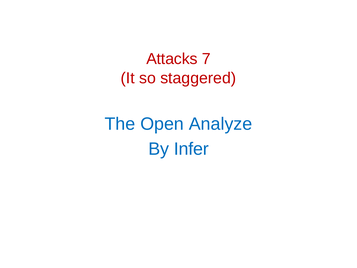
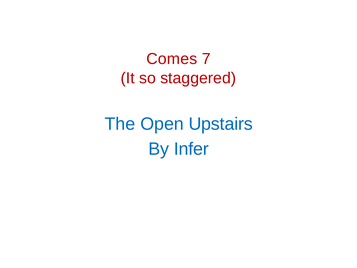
Attacks: Attacks -> Comes
Analyze: Analyze -> Upstairs
